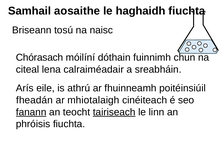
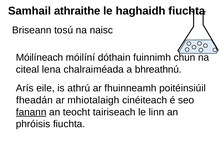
aosaithe: aosaithe -> athraithe
Chórasach: Chórasach -> Móilíneach
calraiméadair: calraiméadair -> chalraiméada
sreabháin: sreabháin -> bhreathnú
tairiseach underline: present -> none
